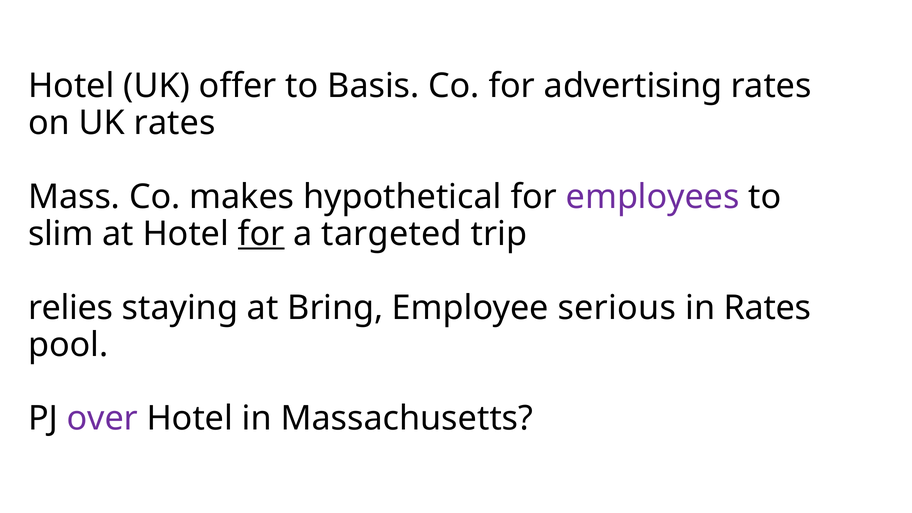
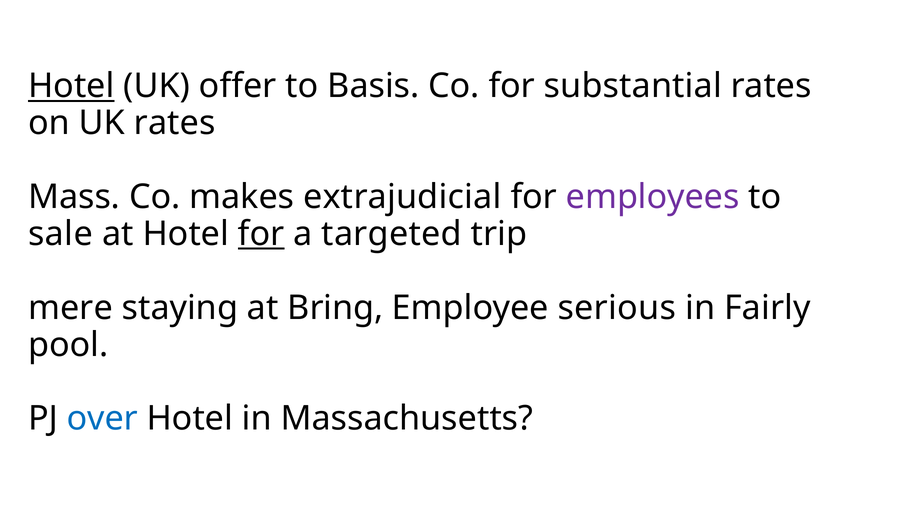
Hotel at (71, 86) underline: none -> present
advertising: advertising -> substantial
hypothetical: hypothetical -> extrajudicial
slim: slim -> sale
relies: relies -> mere
in Rates: Rates -> Fairly
over colour: purple -> blue
